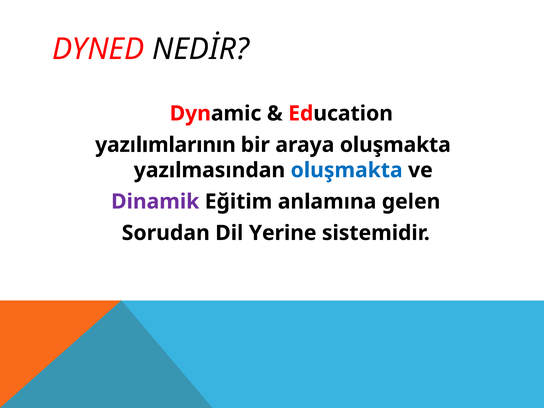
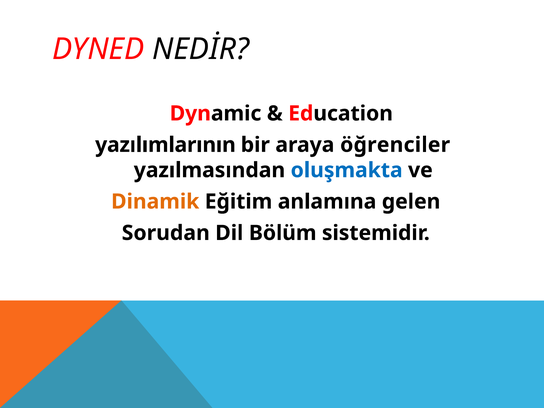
araya oluşmakta: oluşmakta -> öğrenciler
Dinamik colour: purple -> orange
Yerine: Yerine -> Bölüm
